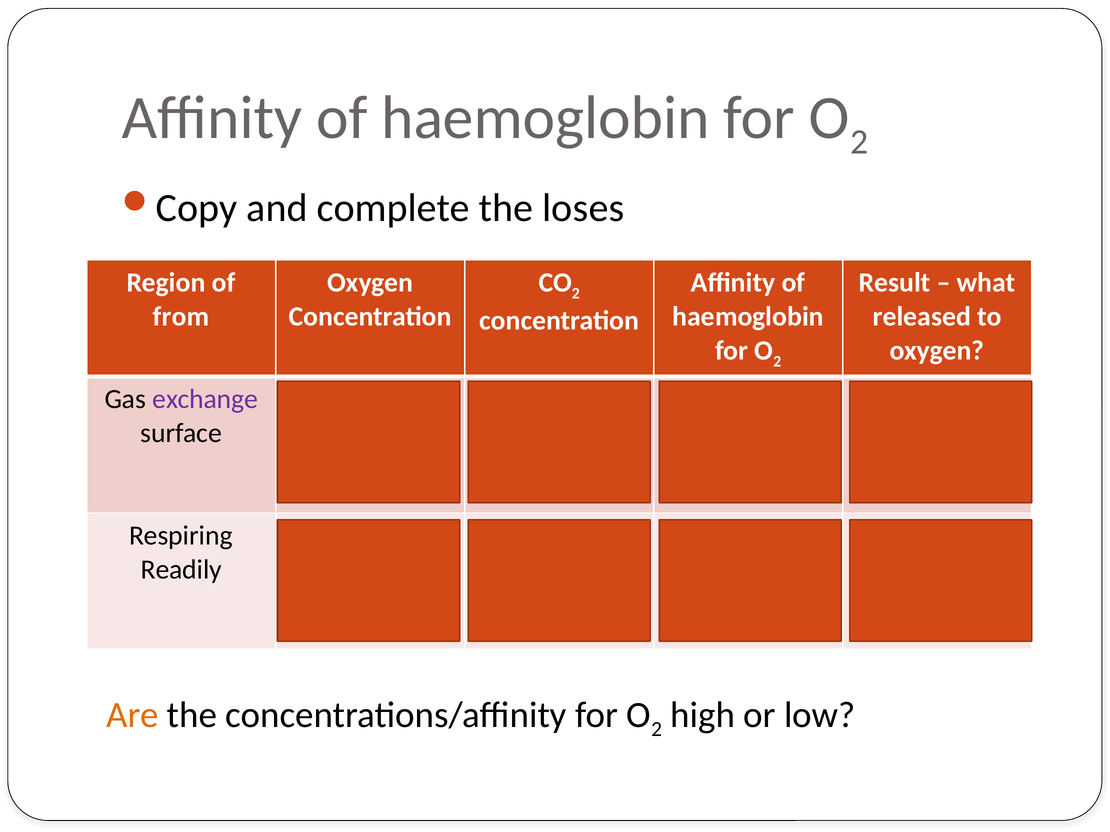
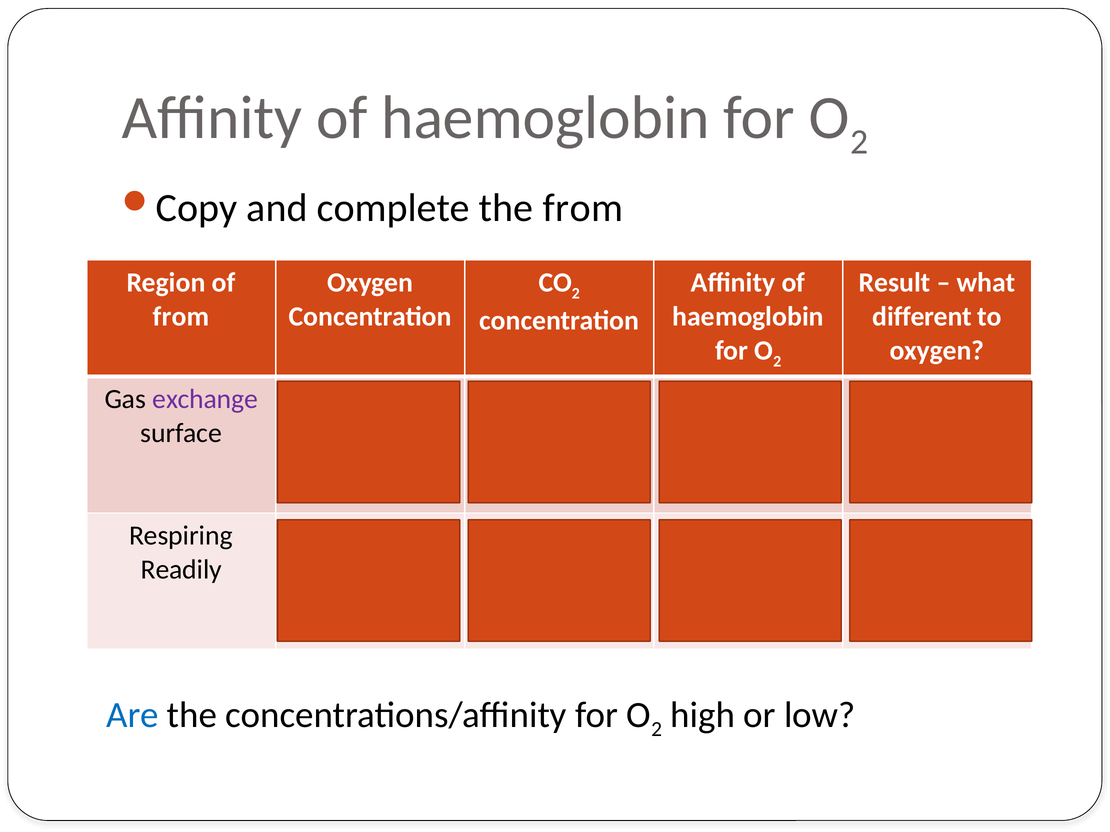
the loses: loses -> from
released at (922, 317): released -> different
Are colour: orange -> blue
